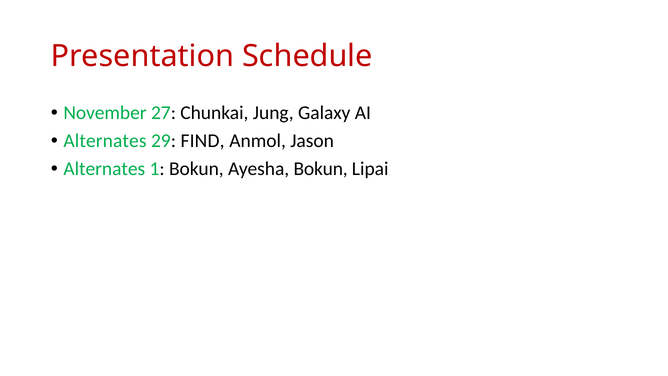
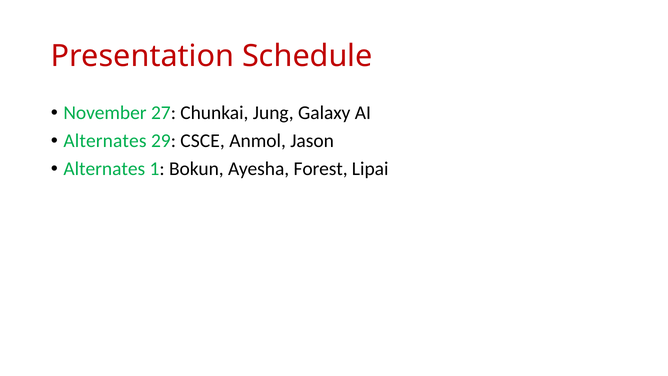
FIND: FIND -> CSCE
Ayesha Bokun: Bokun -> Forest
